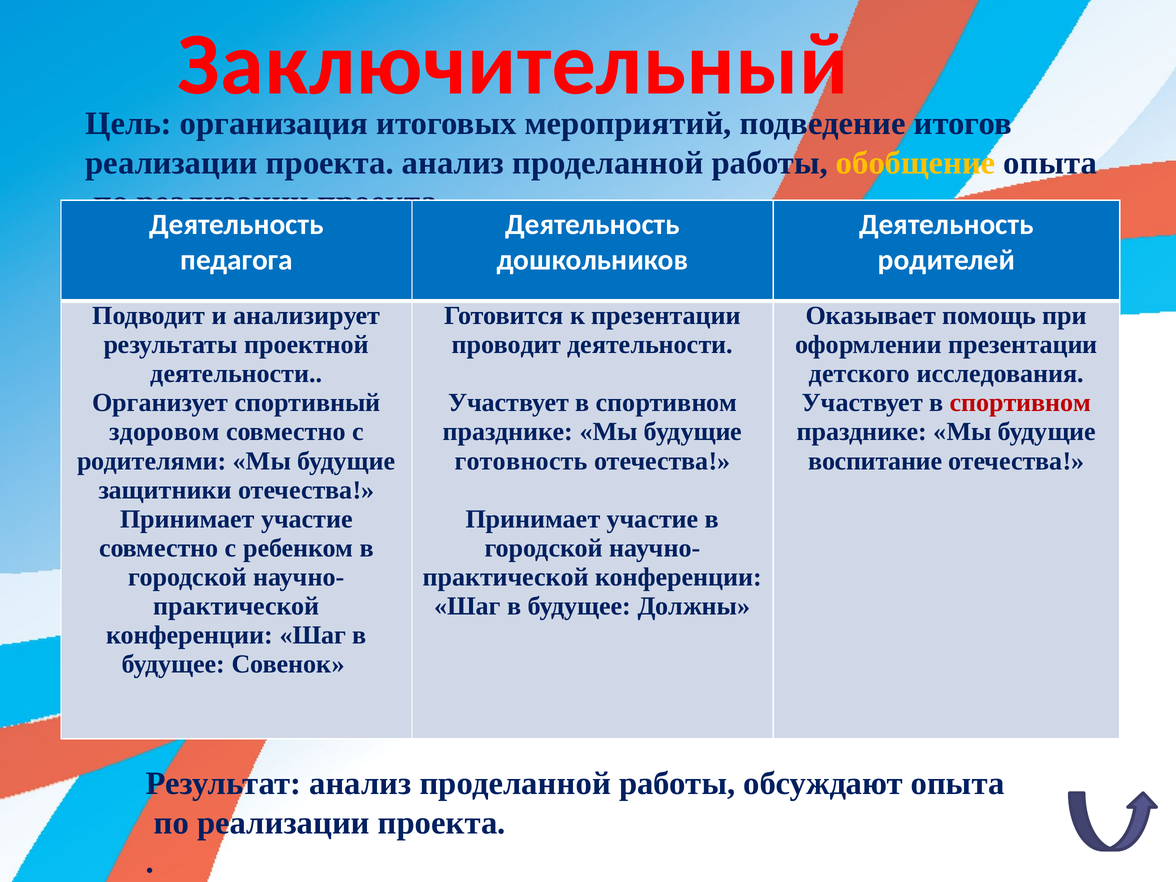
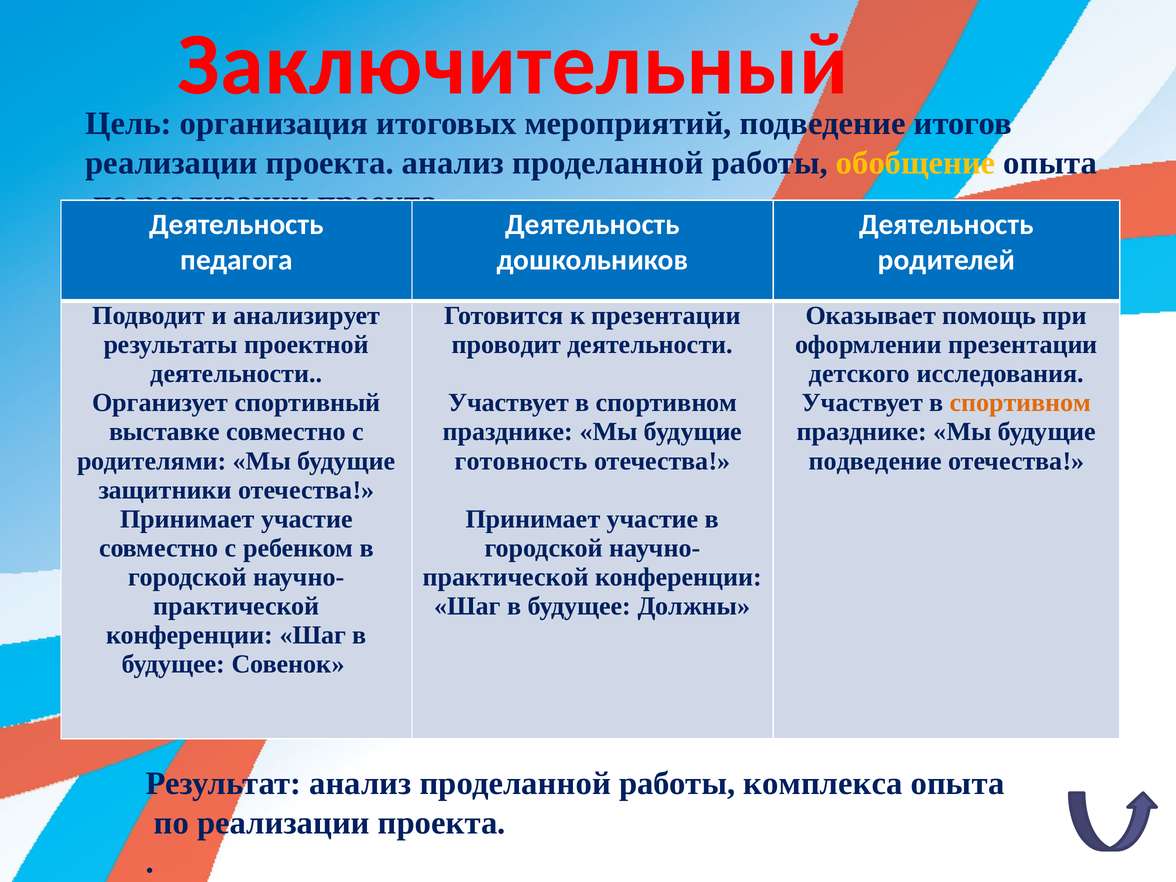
спортивном at (1020, 403) colour: red -> orange
здоровом: здоровом -> выставке
воспитание at (875, 461): воспитание -> подведение
обсуждают: обсуждают -> комплекса
